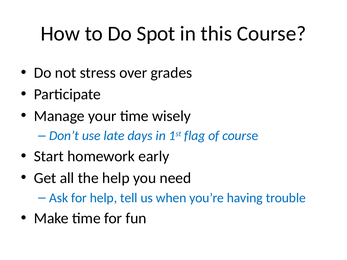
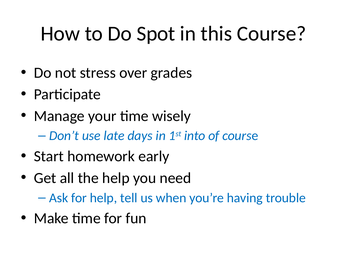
flag: flag -> into
